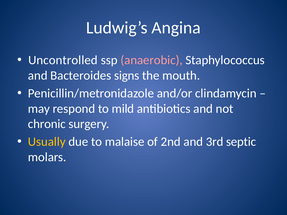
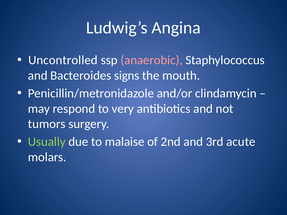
mild: mild -> very
chronic: chronic -> tumors
Usually colour: yellow -> light green
septic: septic -> acute
